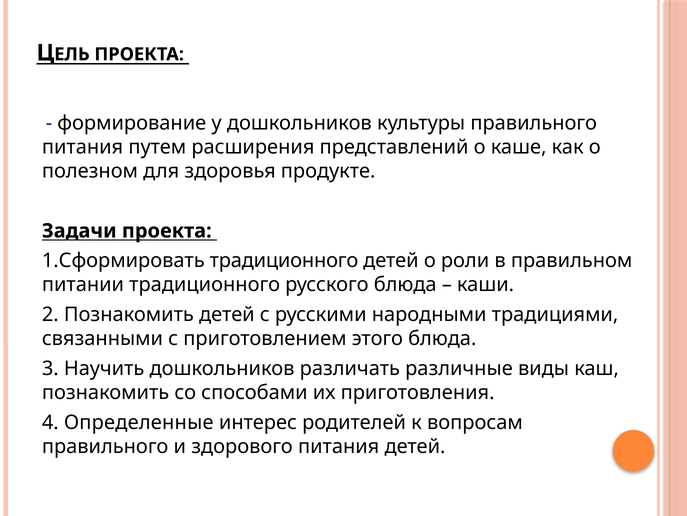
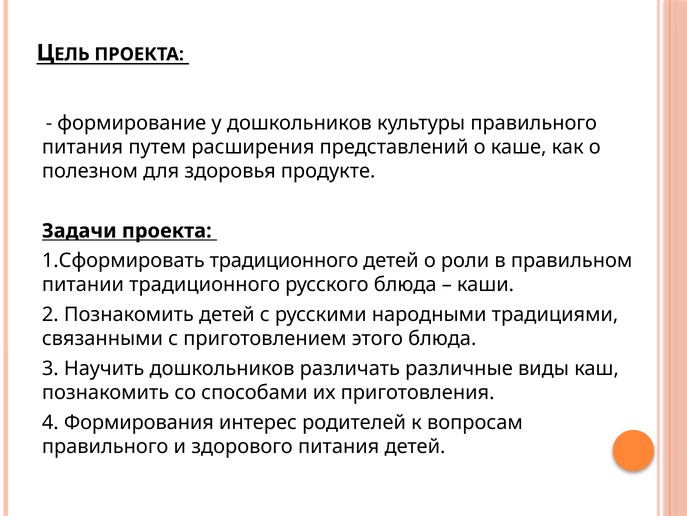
Определенные: Определенные -> Формирования
